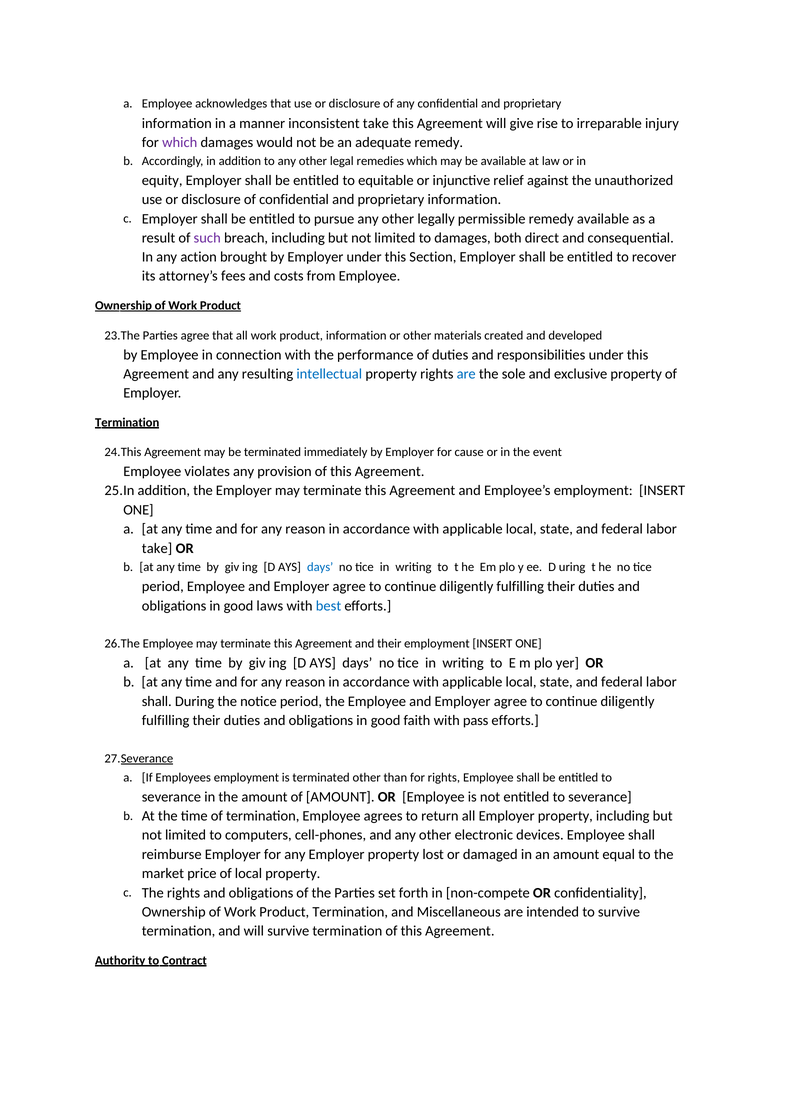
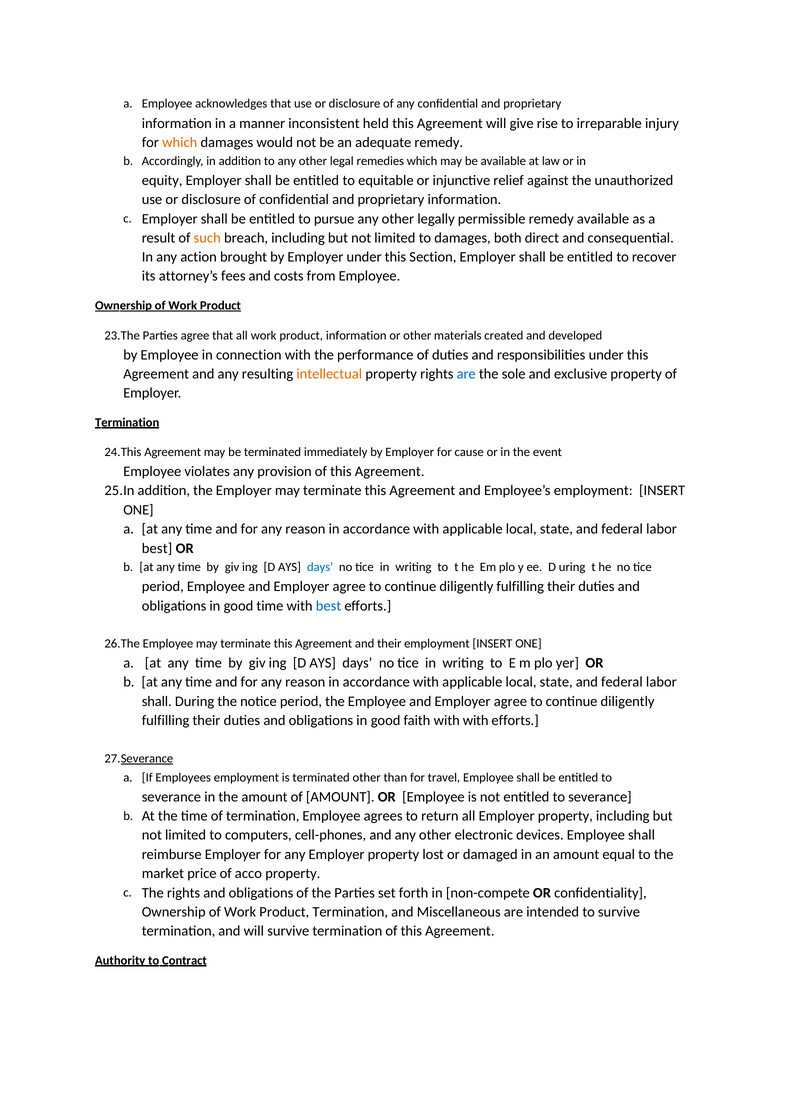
inconsistent take: take -> held
which at (180, 142) colour: purple -> orange
such colour: purple -> orange
intellectual colour: blue -> orange
take at (157, 548): take -> best
good laws: laws -> time
with pass: pass -> with
for rights: rights -> travel
of local: local -> acco
